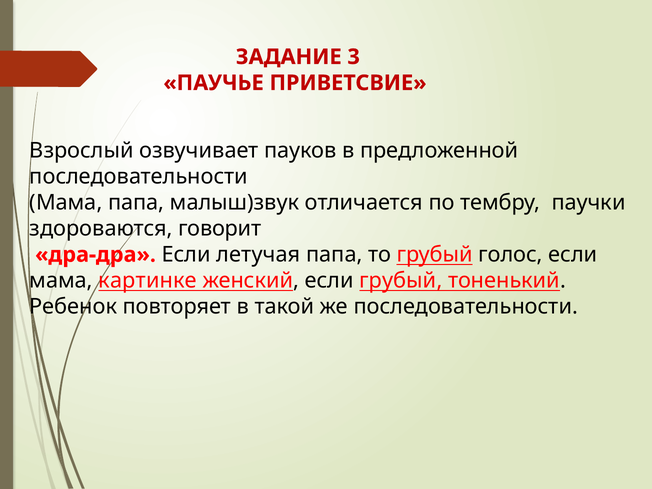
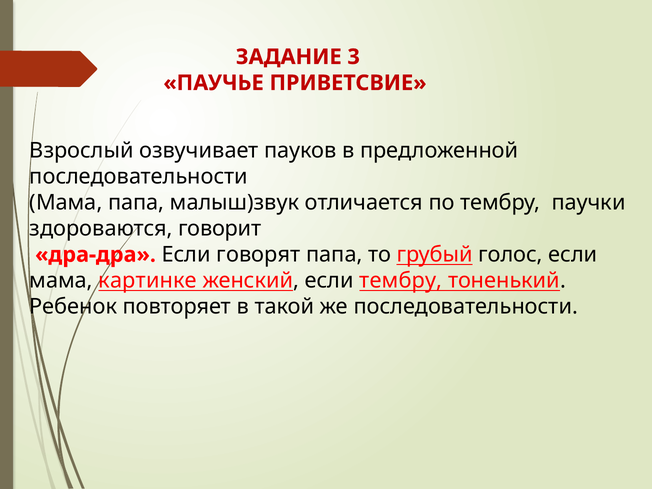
летучая: летучая -> говорят
если грубый: грубый -> тембру
